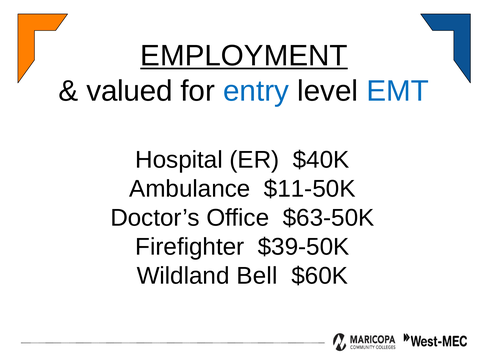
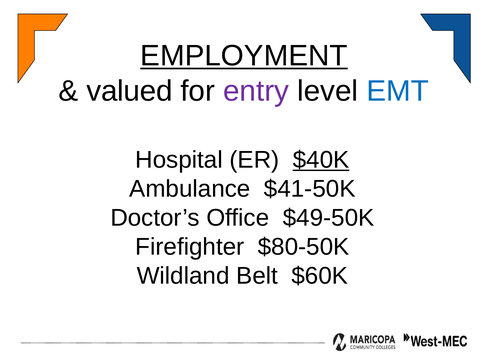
entry colour: blue -> purple
$40K underline: none -> present
$11-50K: $11-50K -> $41-50K
$63-50K: $63-50K -> $49-50K
$39-50K: $39-50K -> $80-50K
Bell: Bell -> Belt
